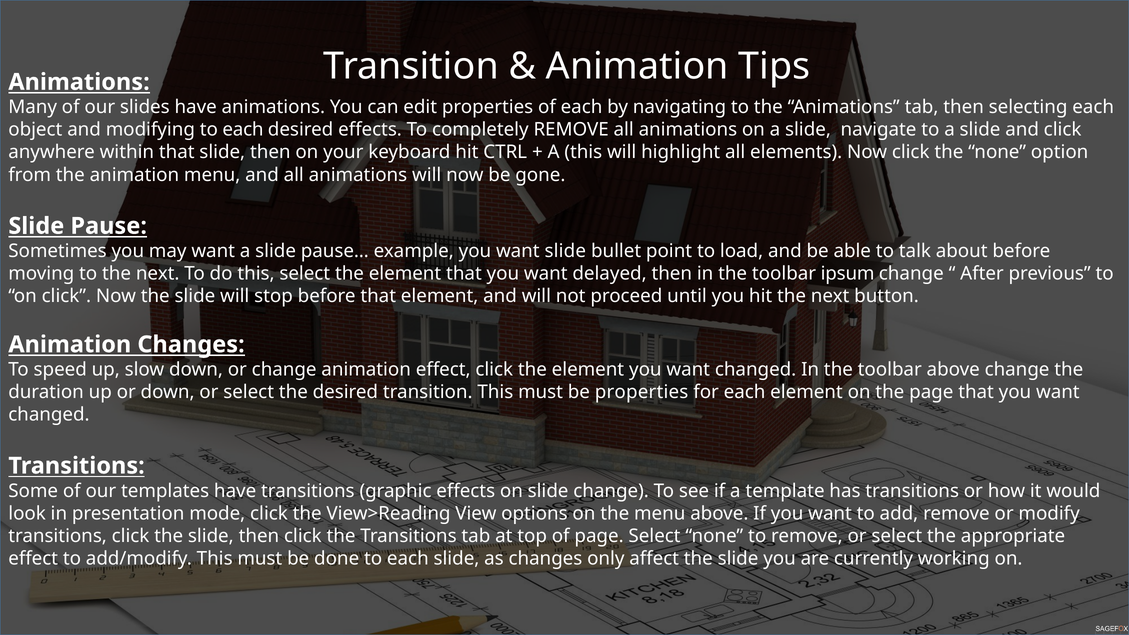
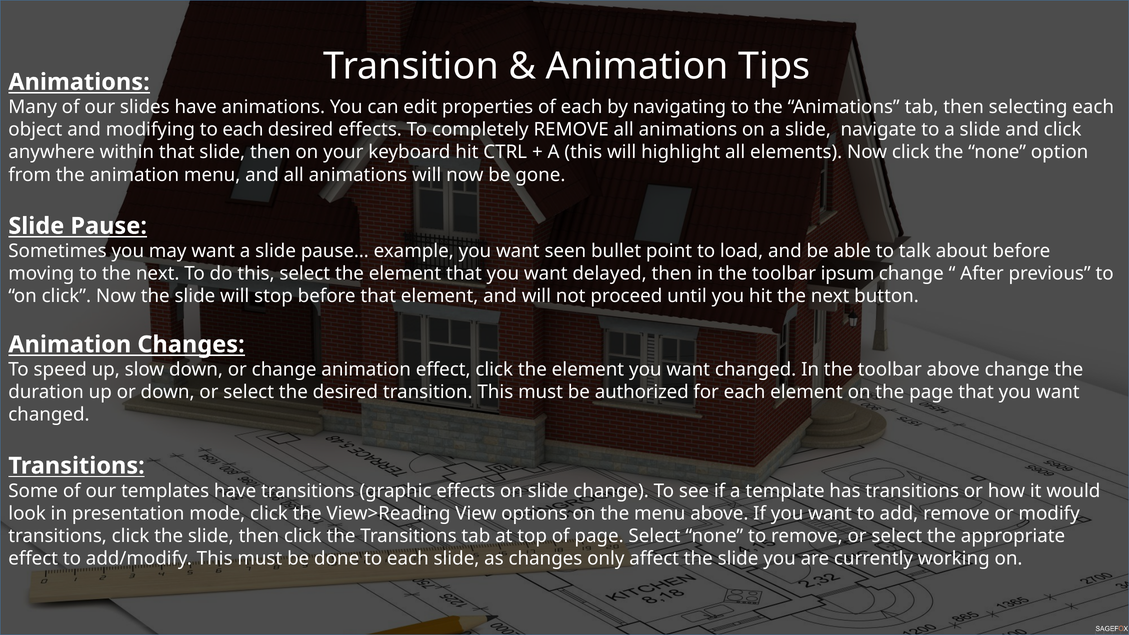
want slide: slide -> seen
be properties: properties -> authorized
